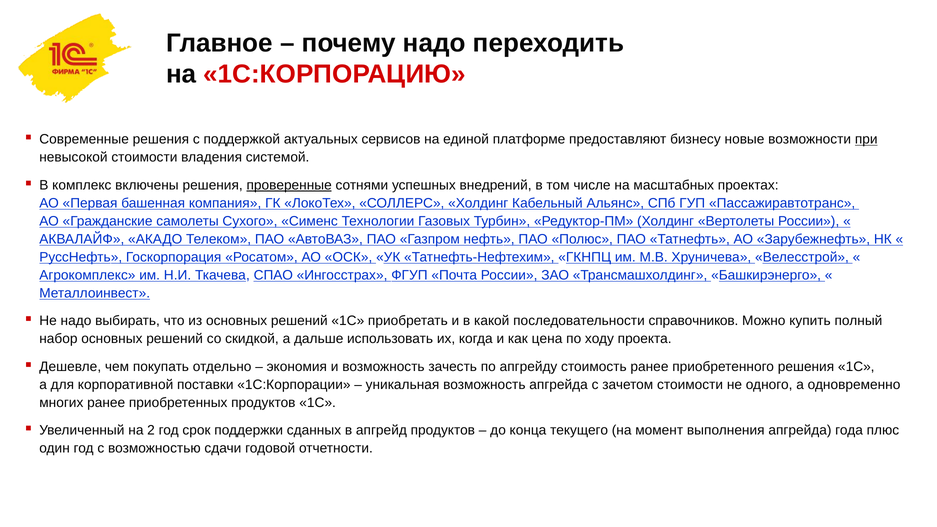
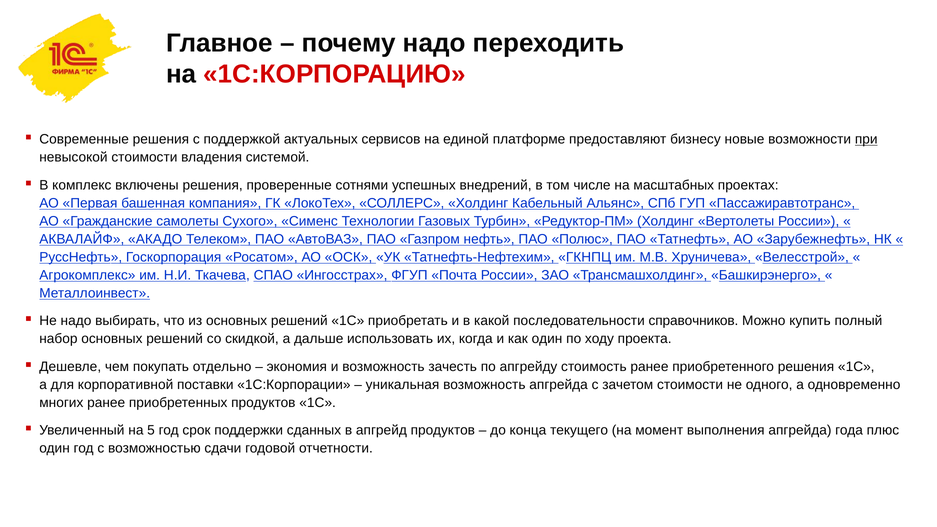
проверенные underline: present -> none
как цена: цена -> один
2: 2 -> 5
